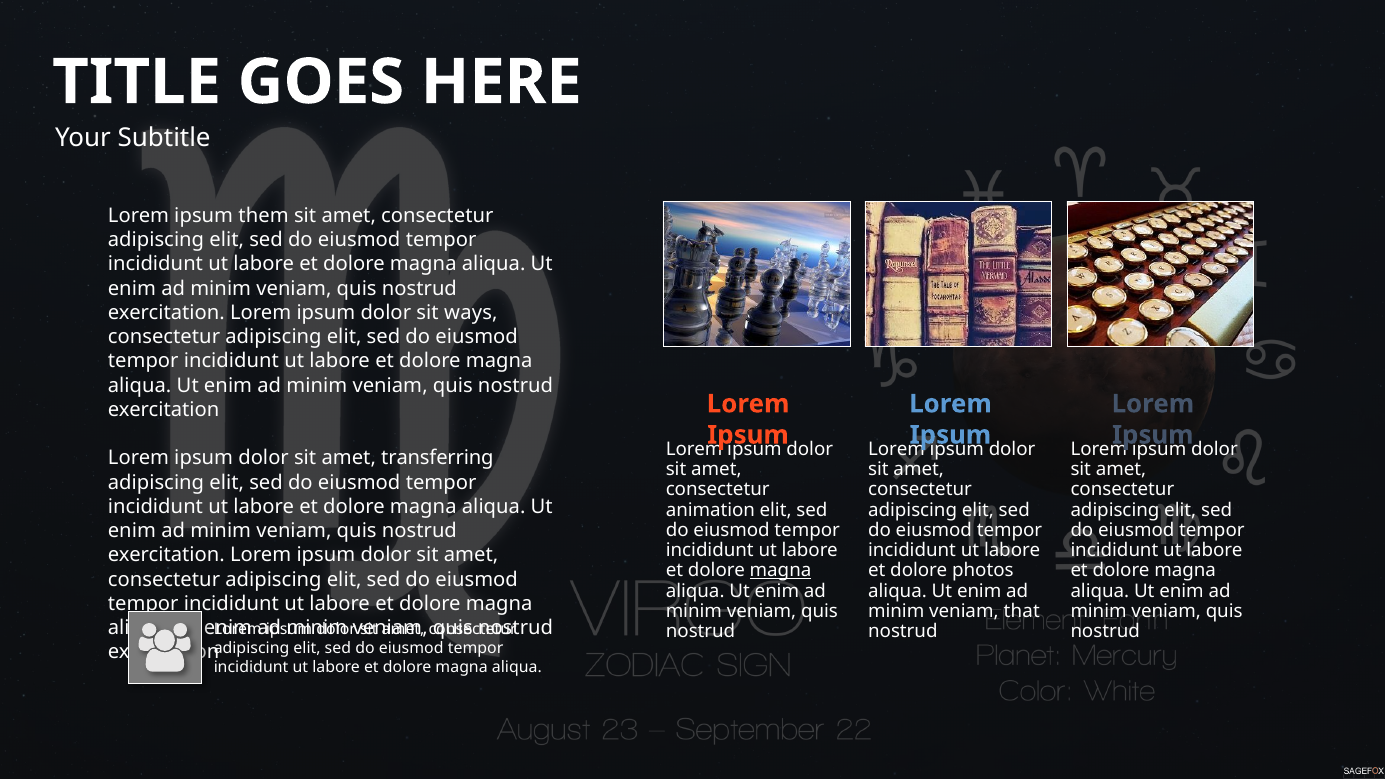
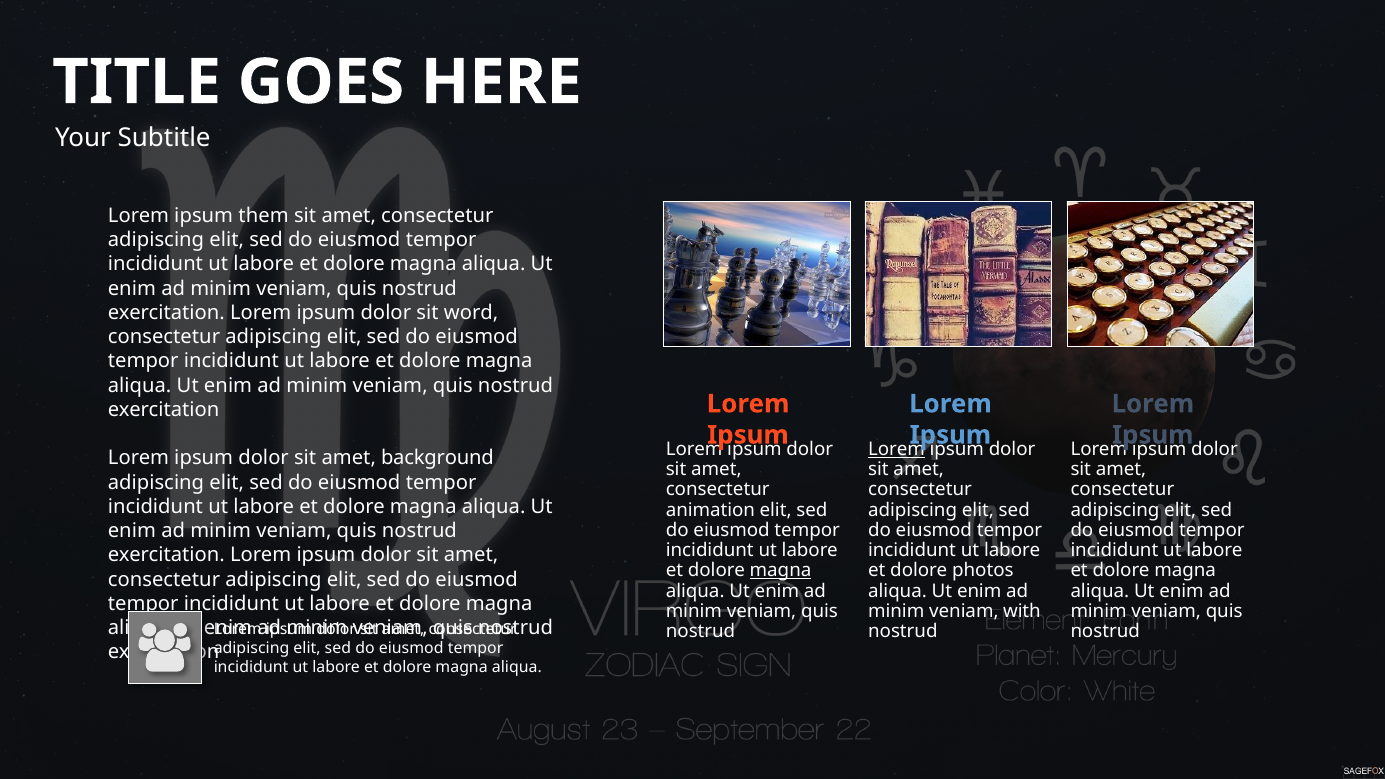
ways: ways -> word
Lorem at (897, 449) underline: none -> present
transferring: transferring -> background
that: that -> with
